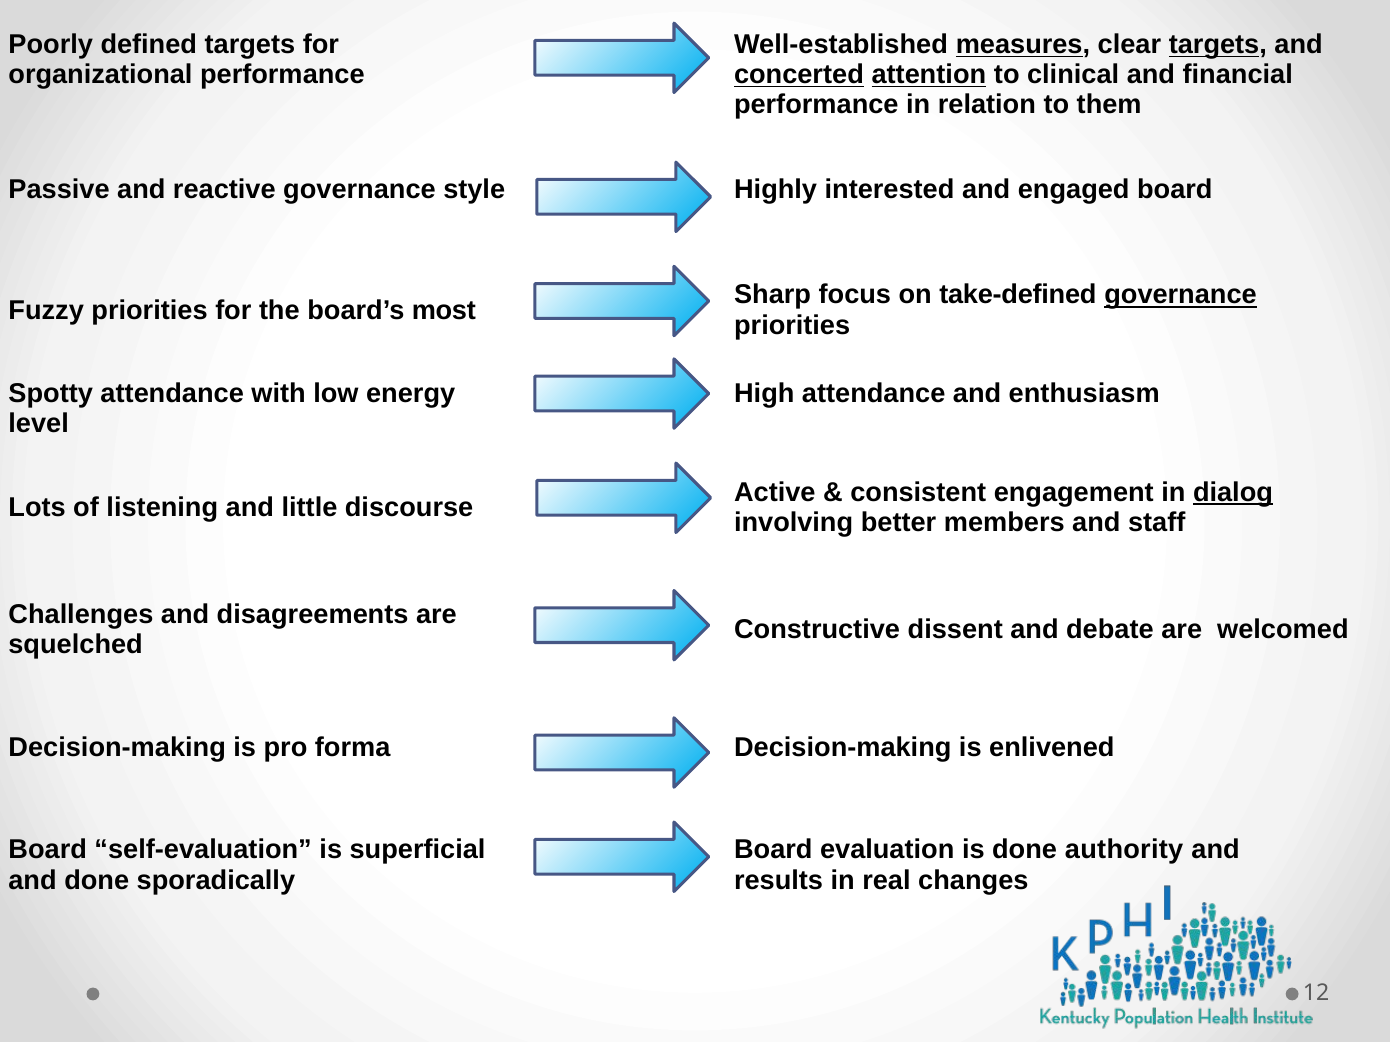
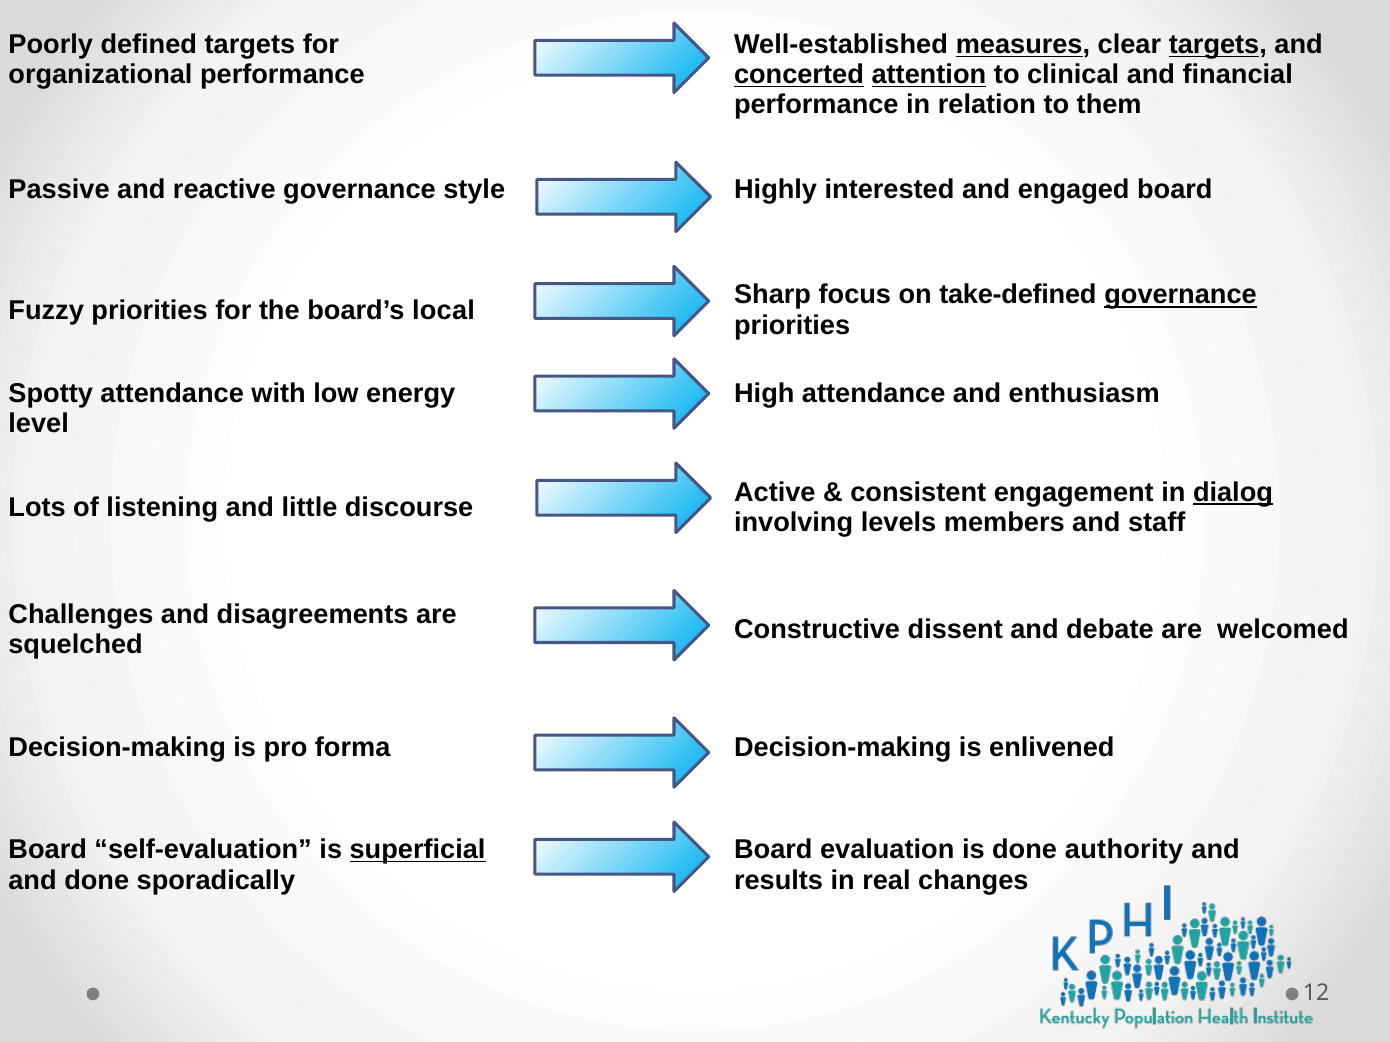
most: most -> local
better: better -> levels
superficial underline: none -> present
